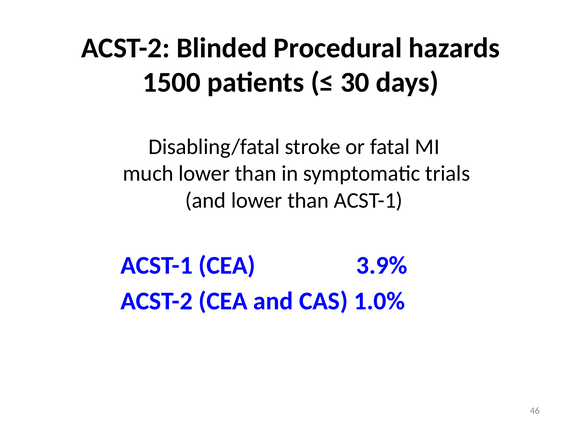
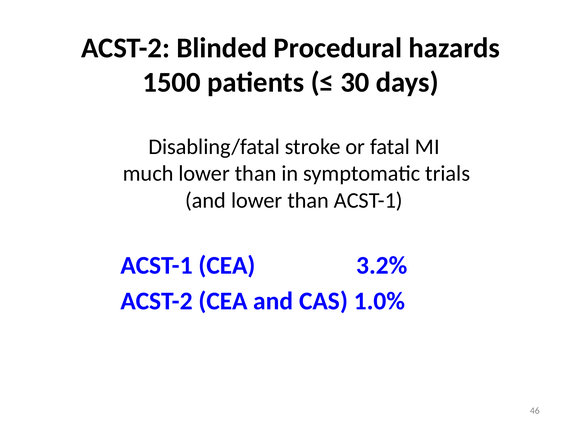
3.9%: 3.9% -> 3.2%
